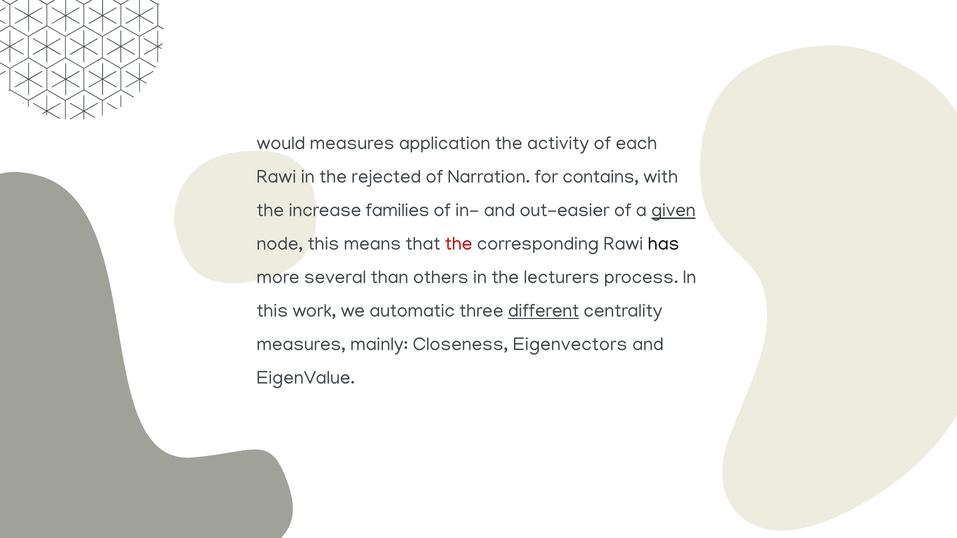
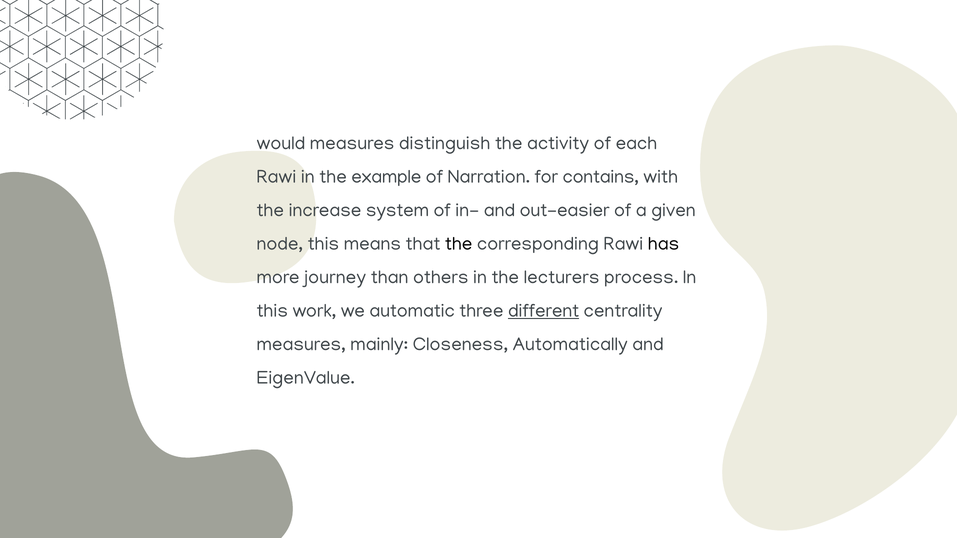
application: application -> distinguish
rejected: rejected -> example
families: families -> system
given underline: present -> none
the at (459, 244) colour: red -> black
several: several -> journey
Eigenvectors: Eigenvectors -> Automatically
